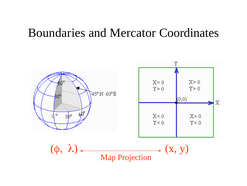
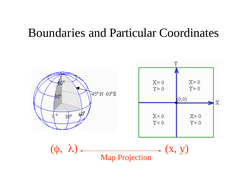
Mercator: Mercator -> Particular
